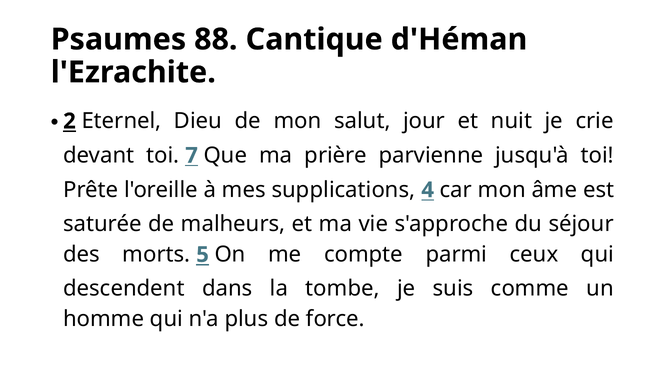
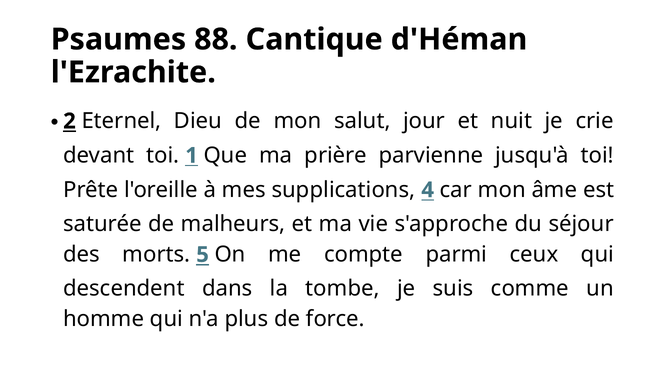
7: 7 -> 1
